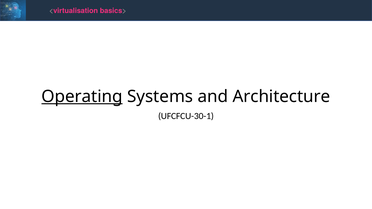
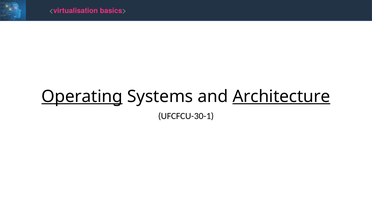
Architecture underline: none -> present
